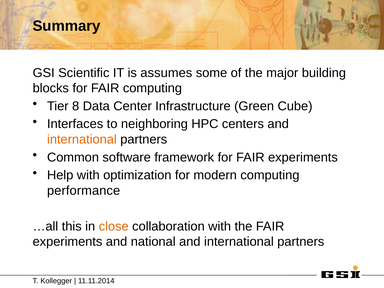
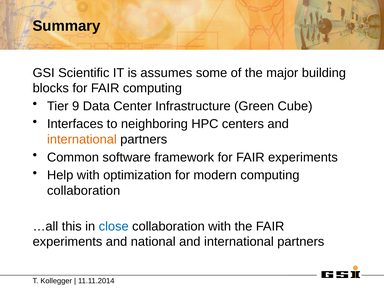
8: 8 -> 9
performance at (84, 191): performance -> collaboration
close colour: orange -> blue
